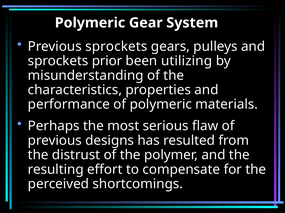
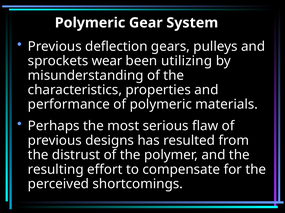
Previous sprockets: sprockets -> deflection
prior: prior -> wear
